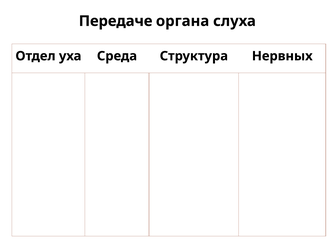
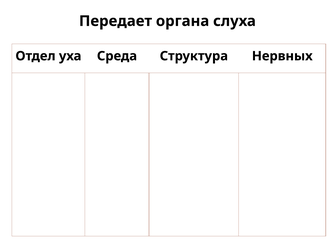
Передаче: Передаче -> Передает
